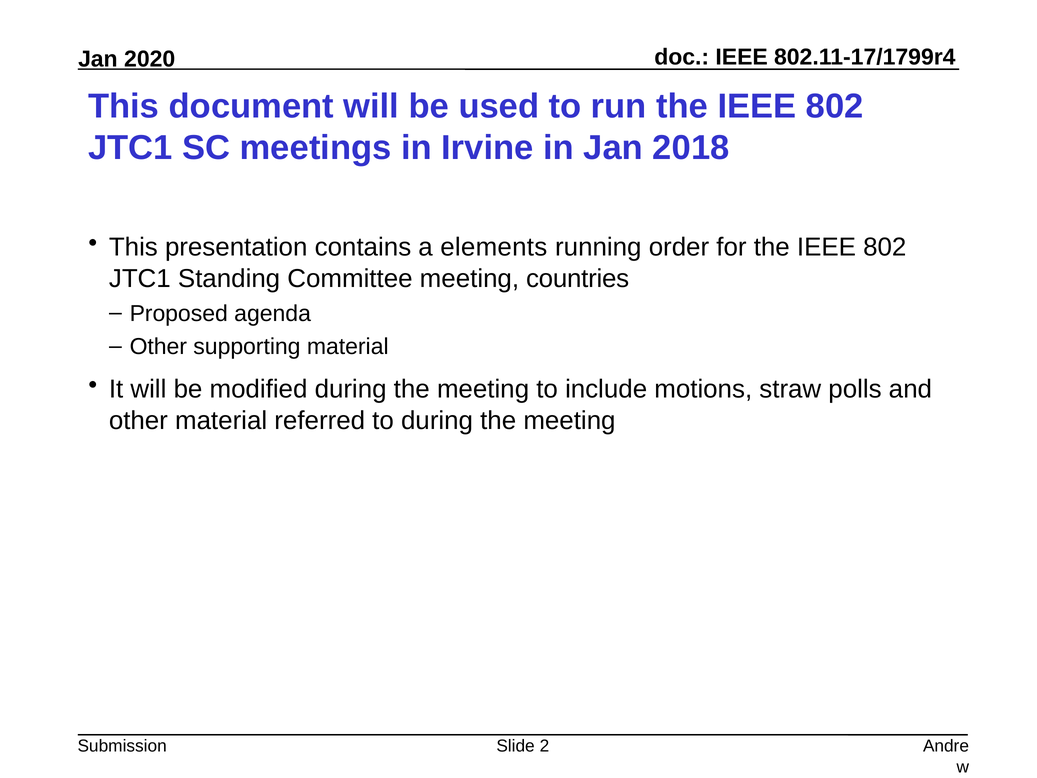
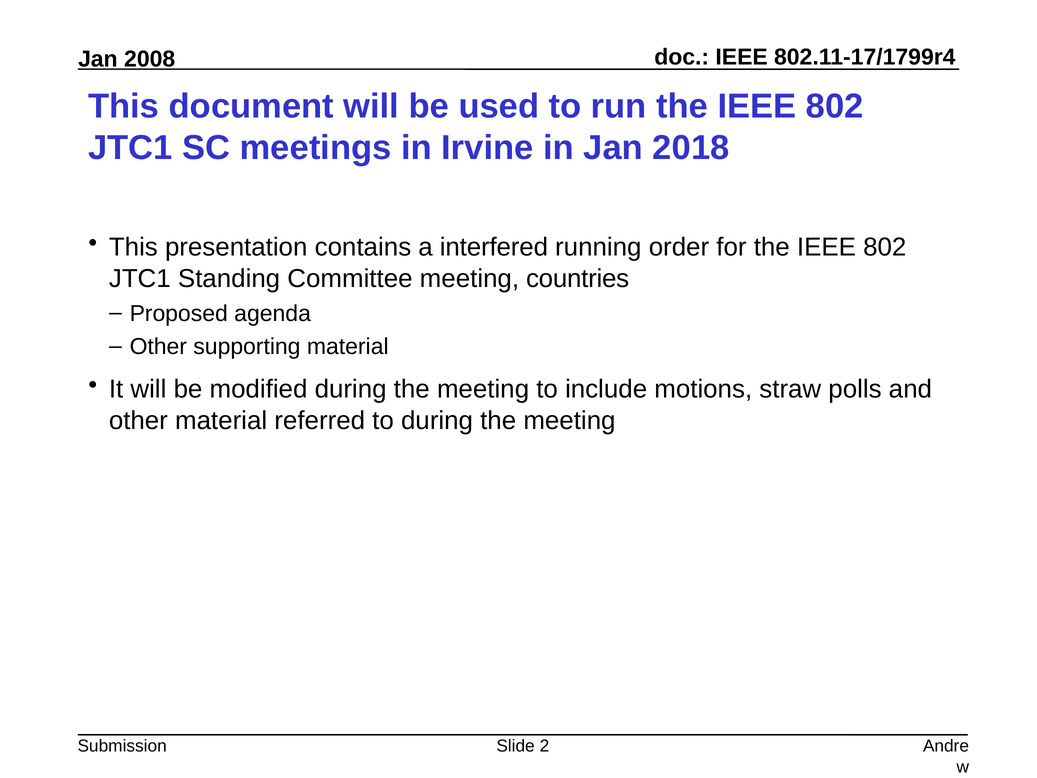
2020: 2020 -> 2008
elements: elements -> interfered
